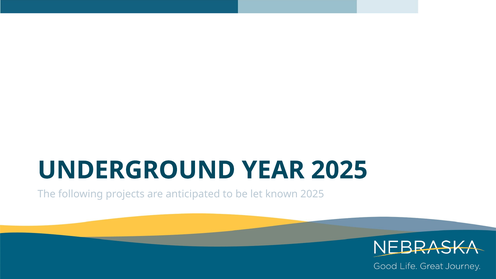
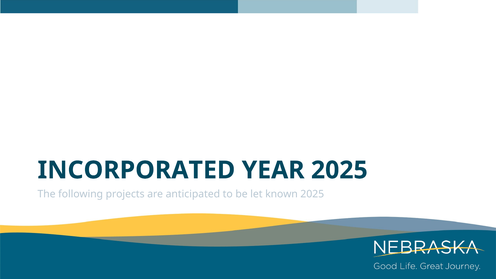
UNDERGROUND: UNDERGROUND -> INCORPORATED
